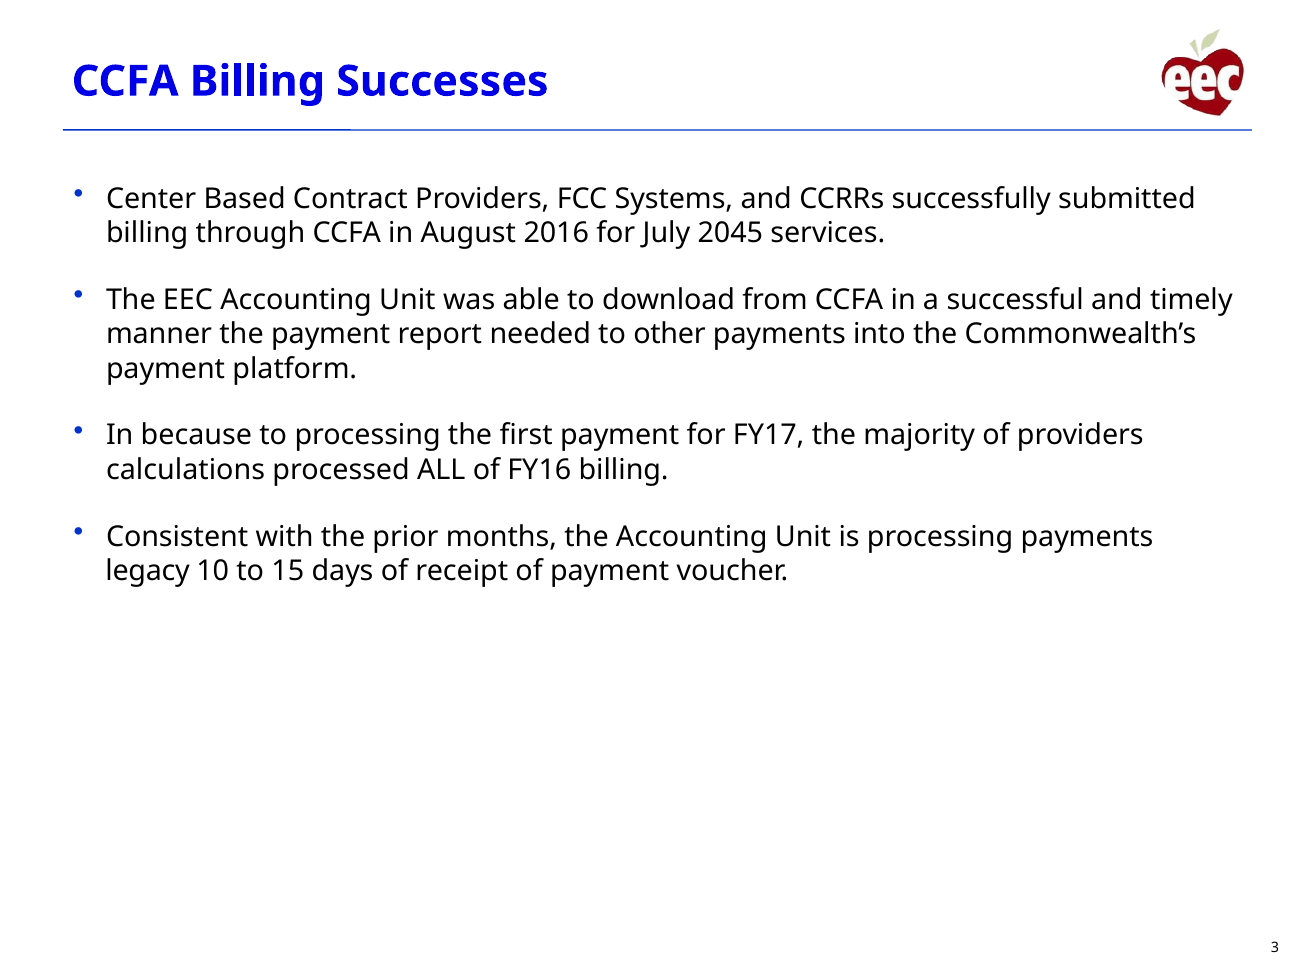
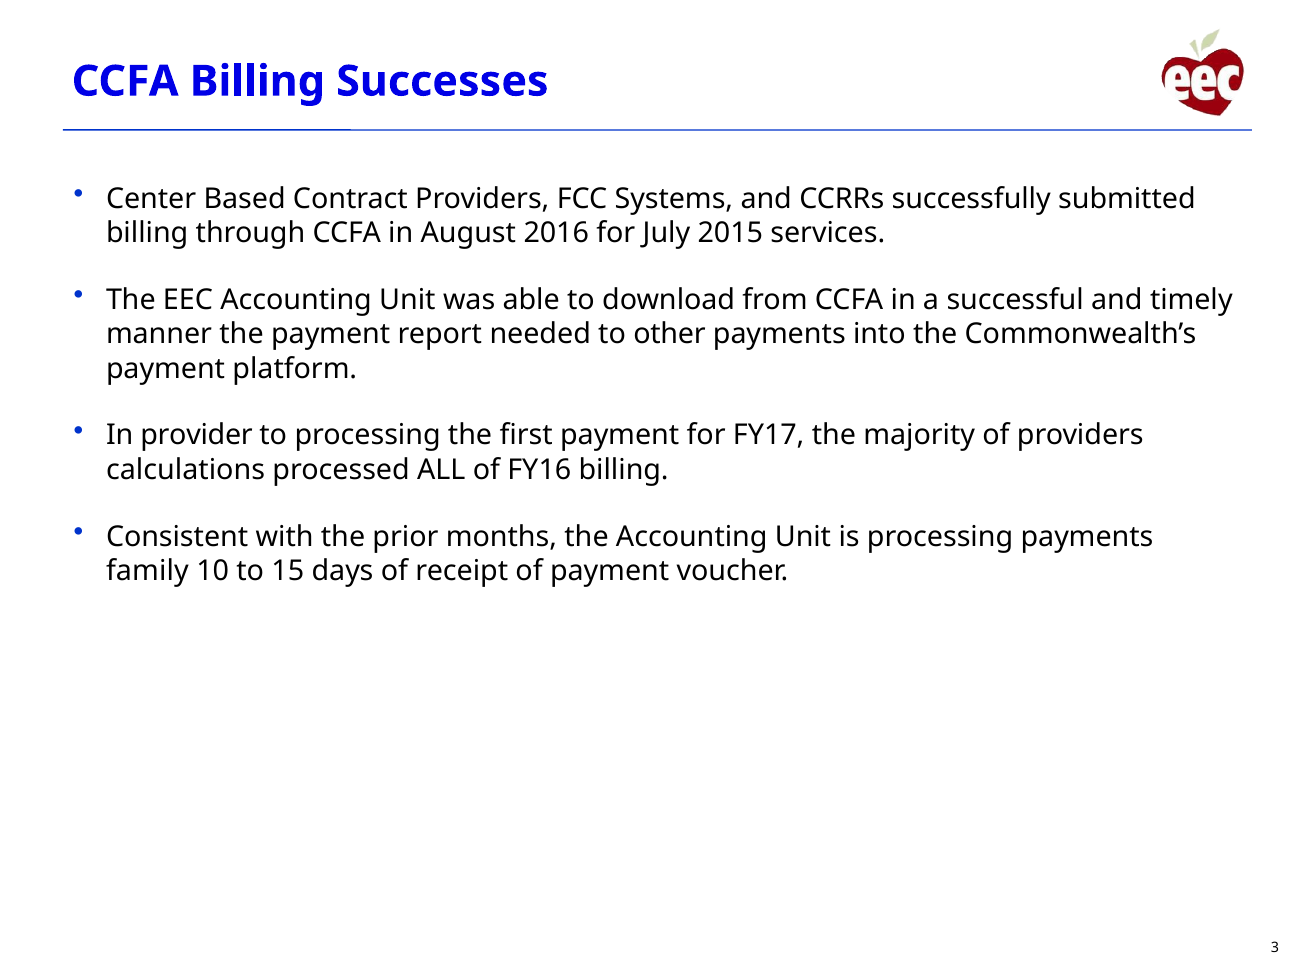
2045: 2045 -> 2015
because: because -> provider
legacy: legacy -> family
